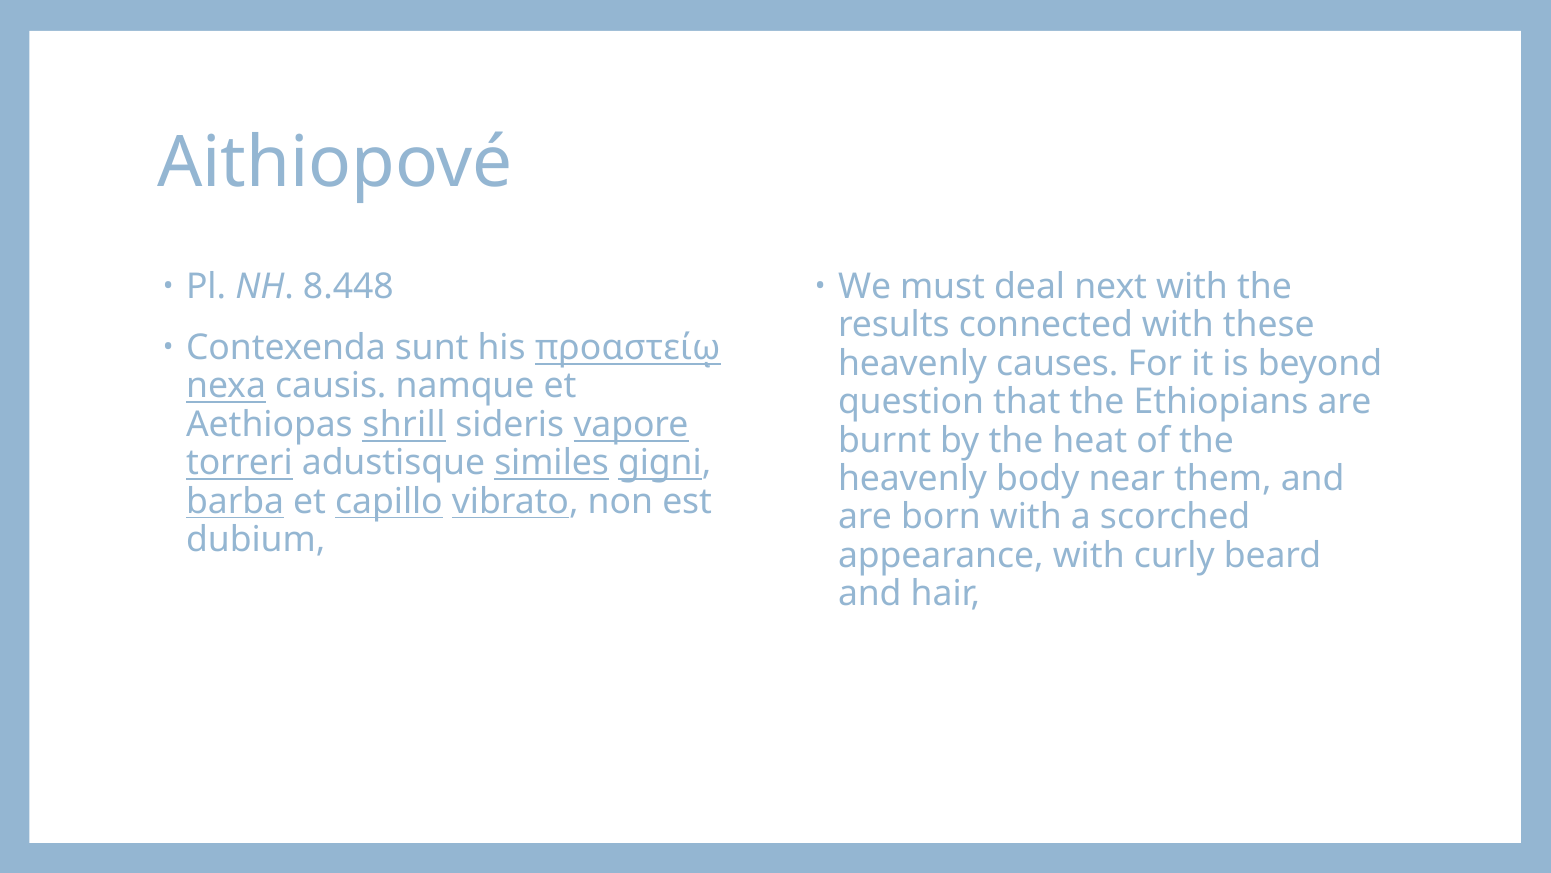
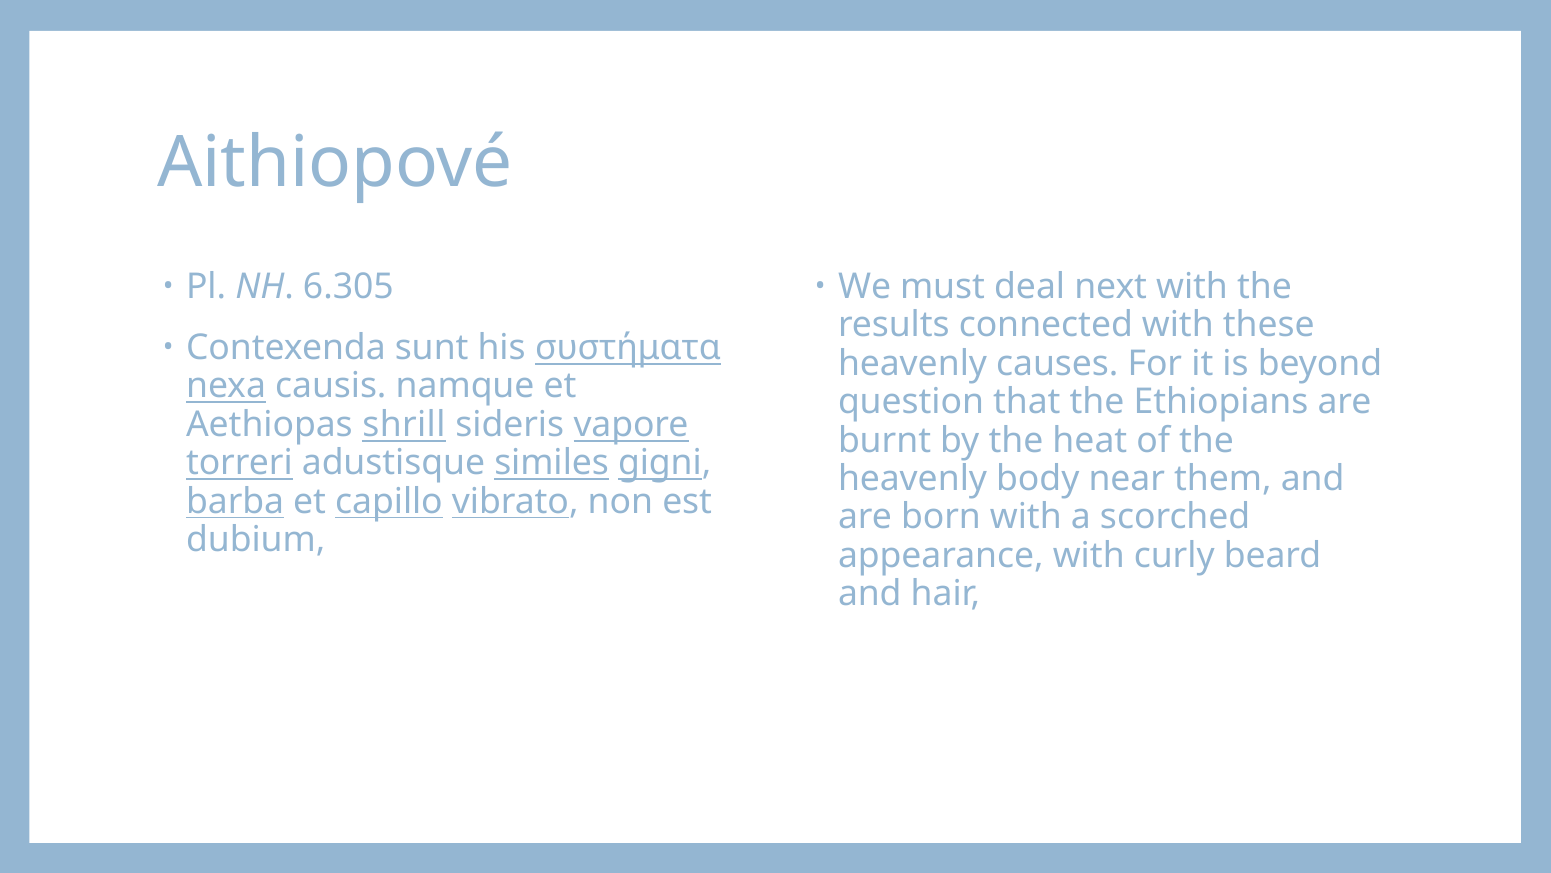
8.448: 8.448 -> 6.305
προαστείῳ: προαστείῳ -> συστήματα
